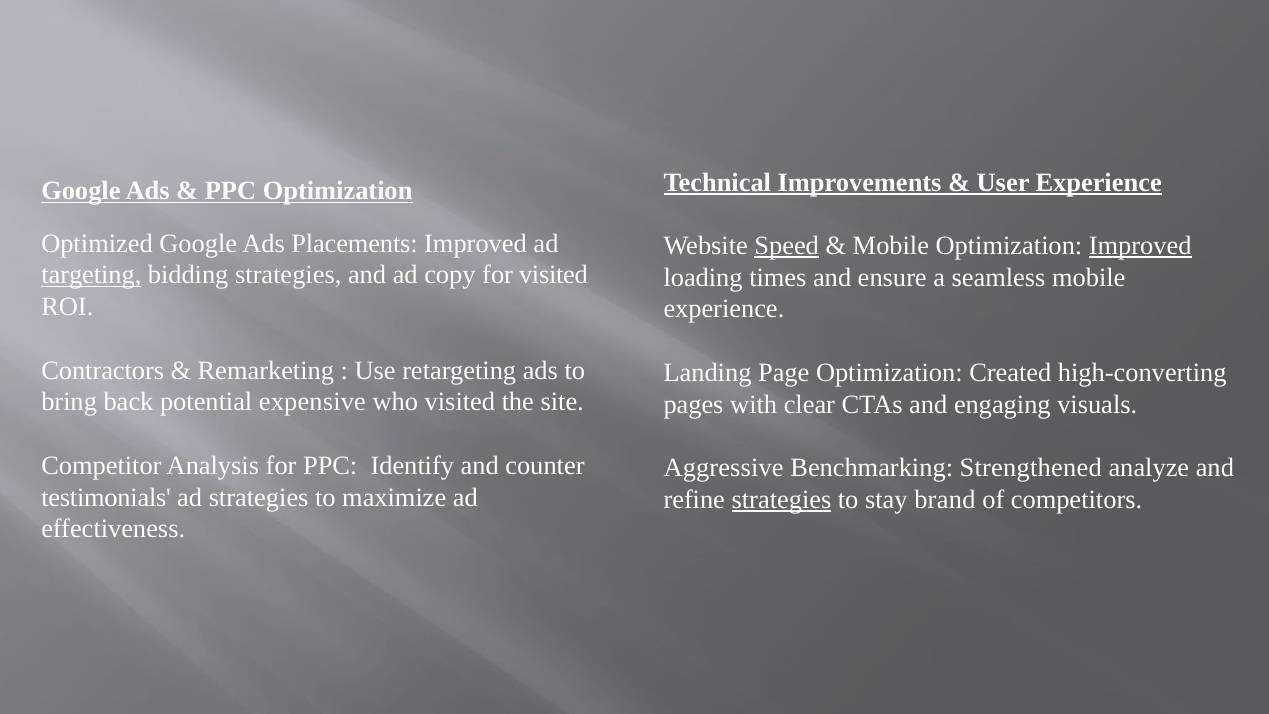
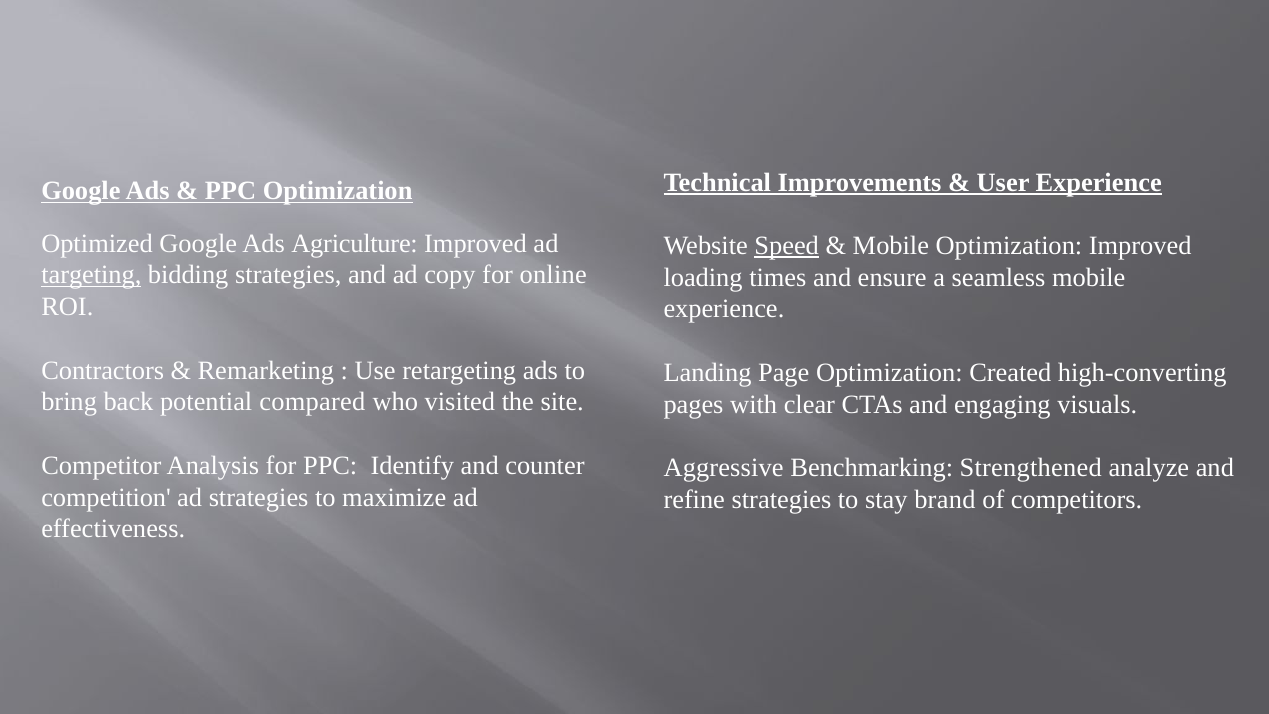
Placements: Placements -> Agriculture
Improved at (1140, 246) underline: present -> none
for visited: visited -> online
expensive: expensive -> compared
testimonials: testimonials -> competition
strategies at (781, 500) underline: present -> none
